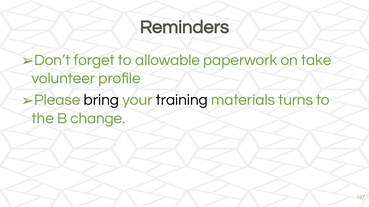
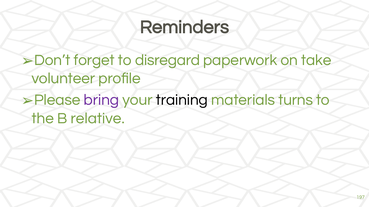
allowable: allowable -> disregard
bring colour: black -> purple
change: change -> relative
